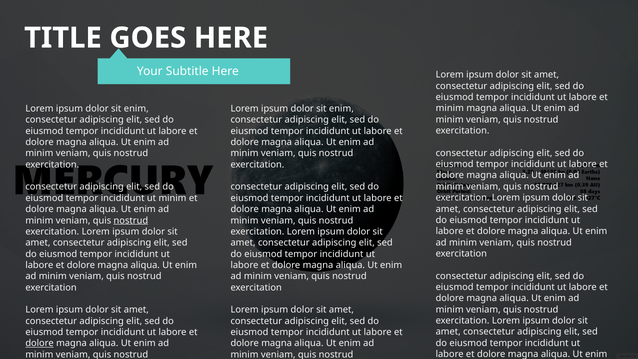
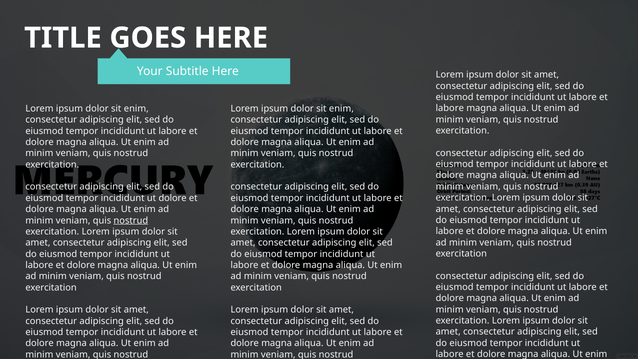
minim at (450, 108): minim -> labore
ut minim: minim -> dolore
dolore at (40, 343) underline: present -> none
